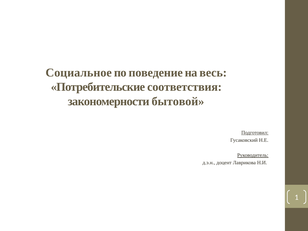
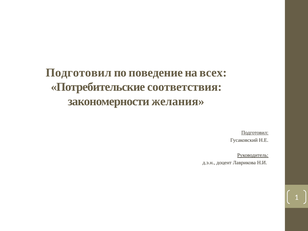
Социальное at (79, 73): Социальное -> Подготовил
весь: весь -> всех
бытовой: бытовой -> желания
